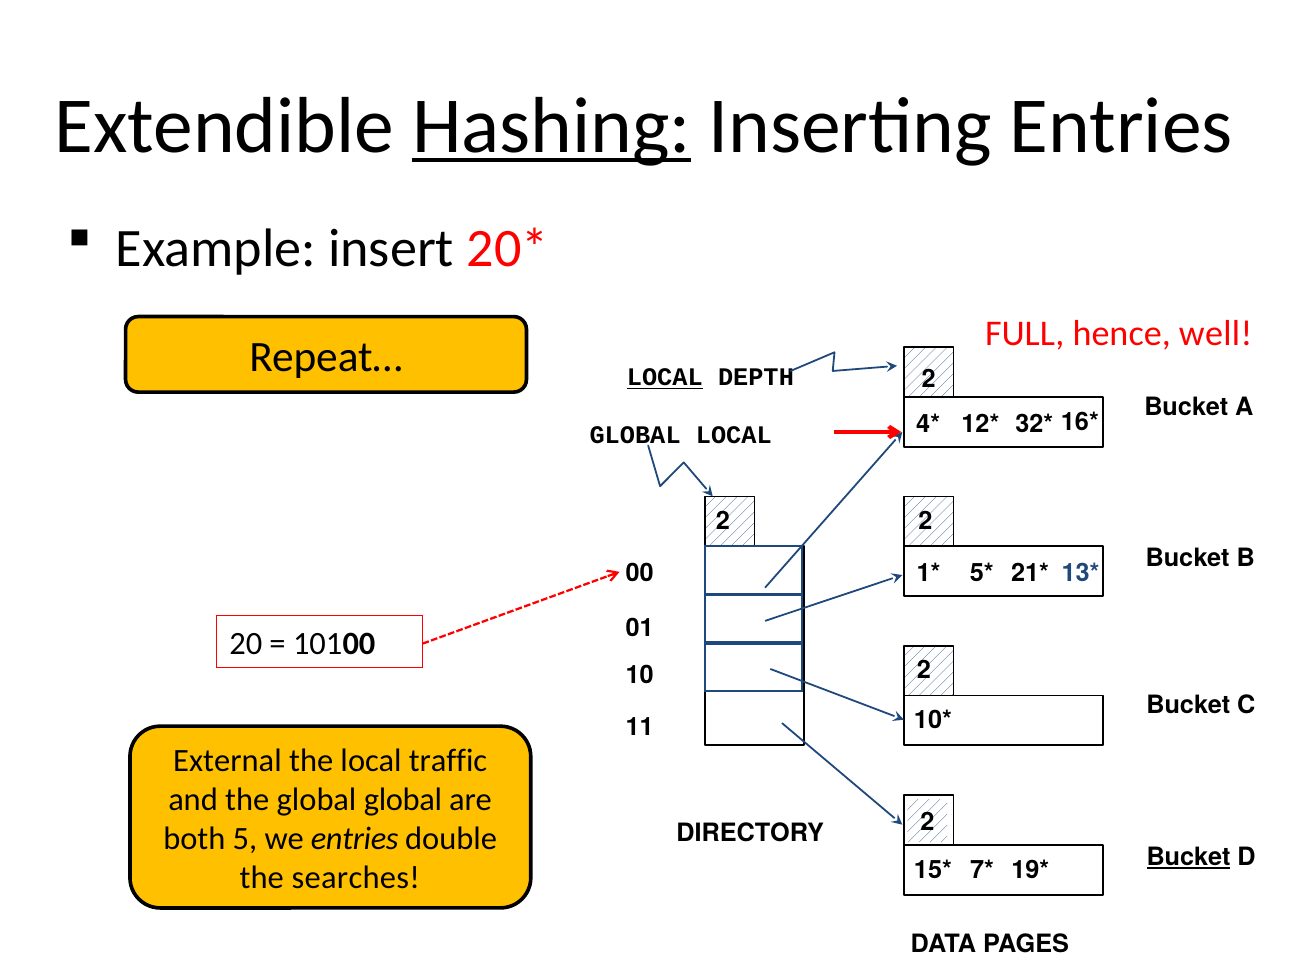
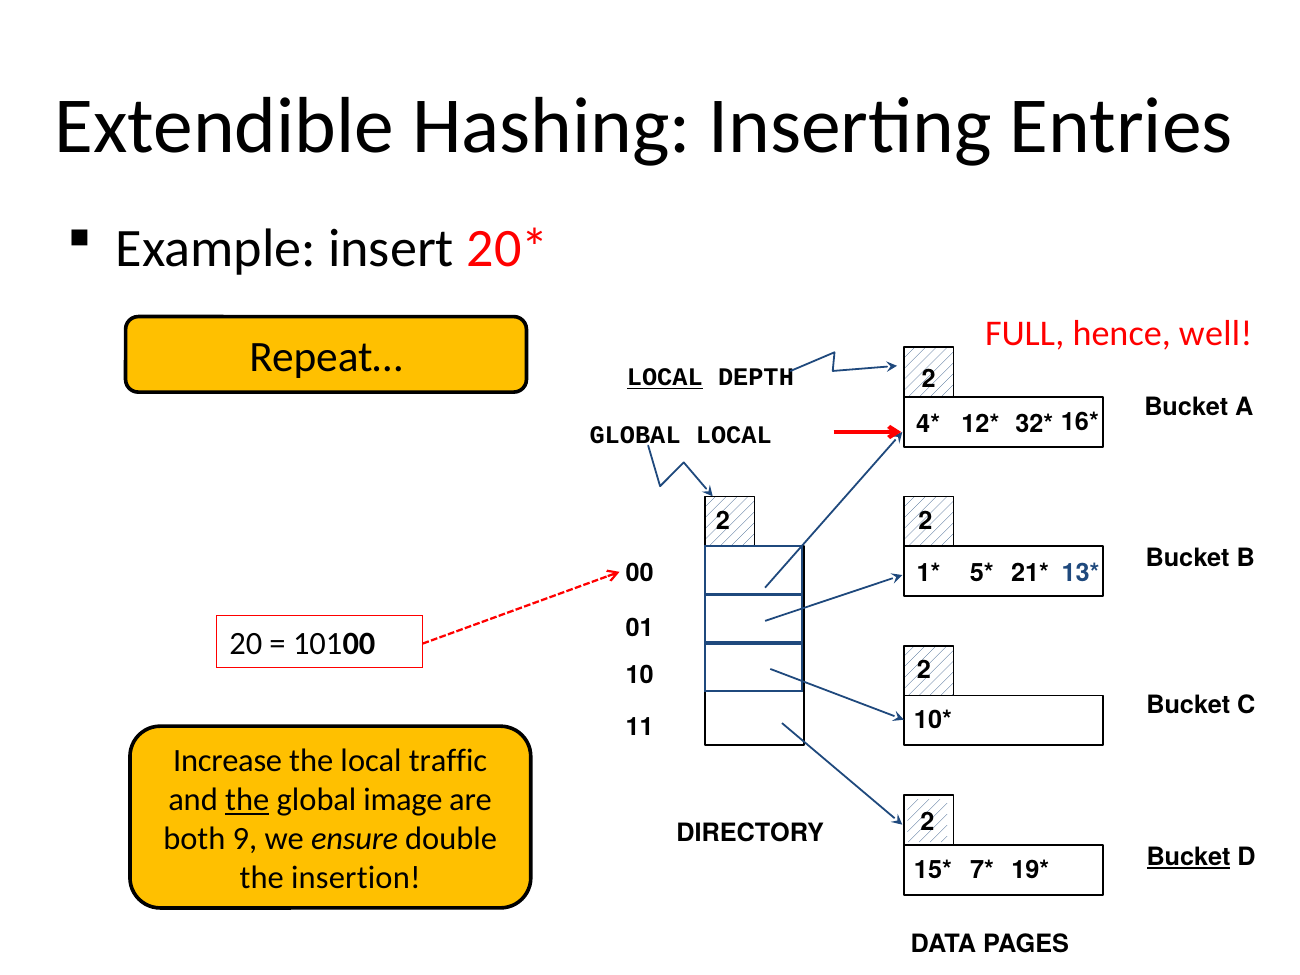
Hashing underline: present -> none
External: External -> Increase
the at (247, 800) underline: none -> present
global global: global -> image
5: 5 -> 9
we entries: entries -> ensure
searches: searches -> insertion
